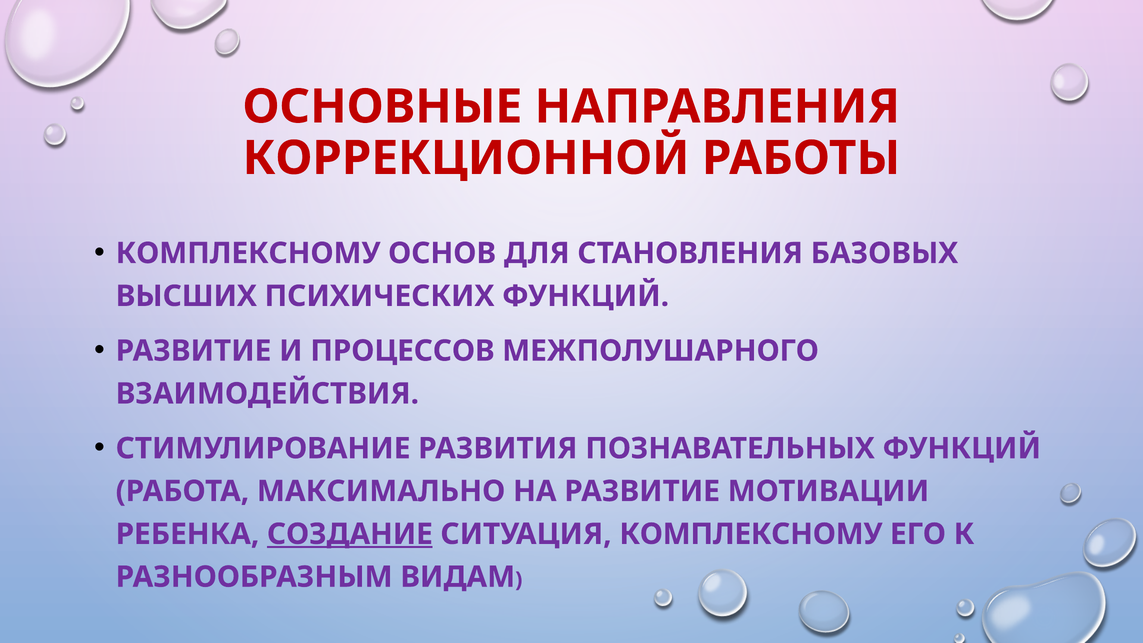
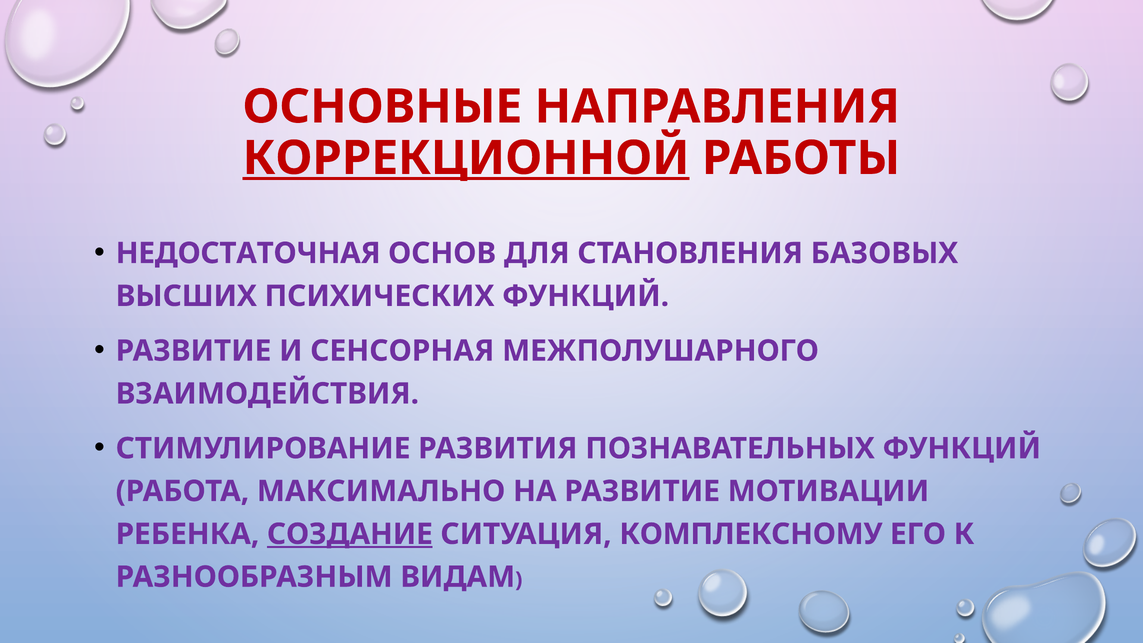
КОРРЕКЦИОННОЙ underline: none -> present
КОМПЛЕКСНОМУ at (248, 253): КОМПЛЕКСНОМУ -> НЕДОСТАТОЧНАЯ
ПРОЦЕССОВ: ПРОЦЕССОВ -> СЕНСОРНАЯ
